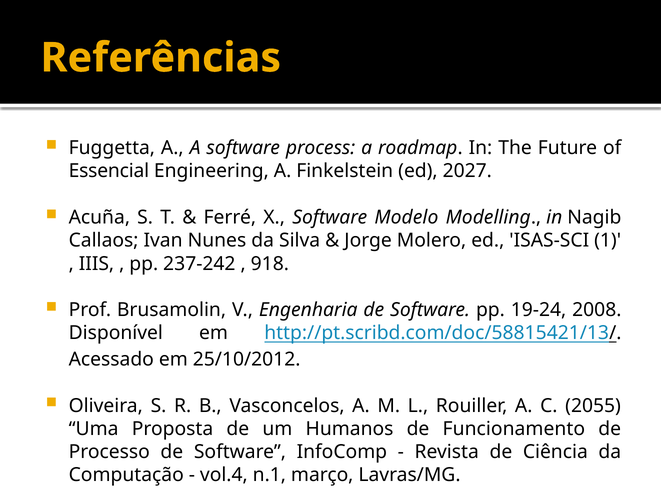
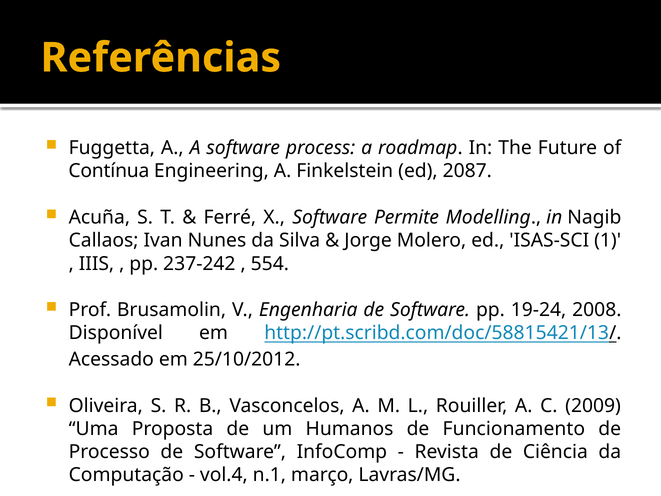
Essencial: Essencial -> Contínua
2027: 2027 -> 2087
Modelo: Modelo -> Permite
918: 918 -> 554
2055: 2055 -> 2009
